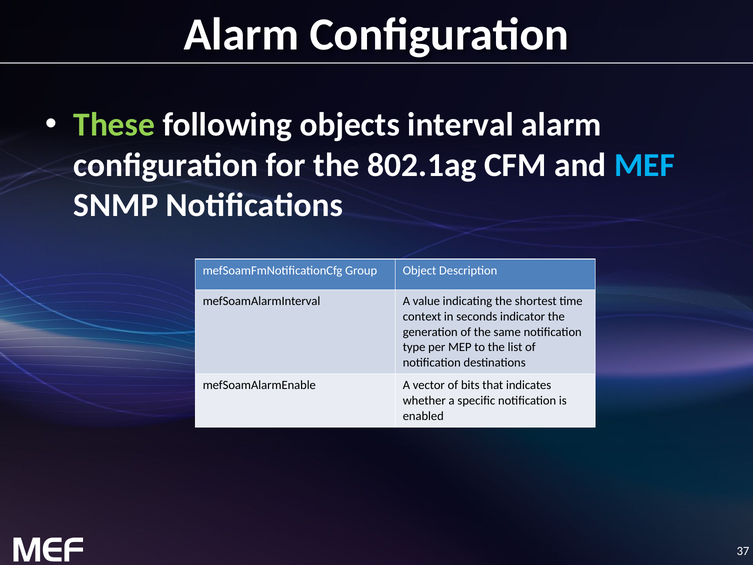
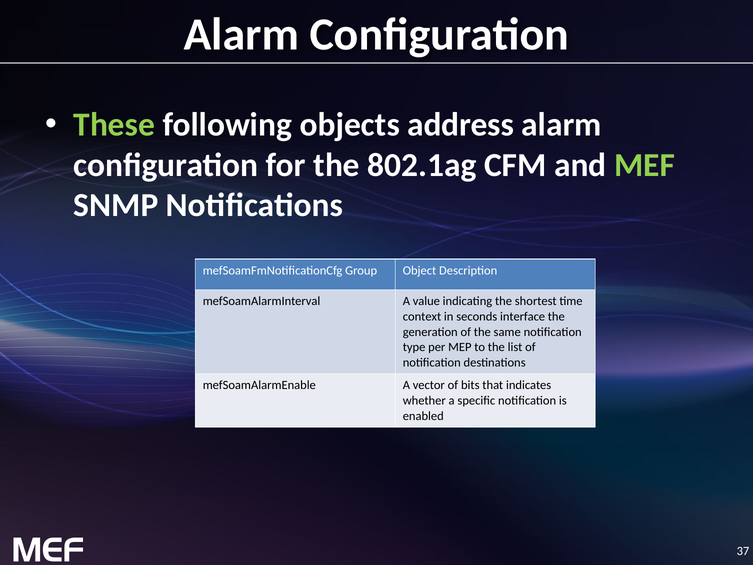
interval: interval -> address
MEF colour: light blue -> light green
indicator: indicator -> interface
